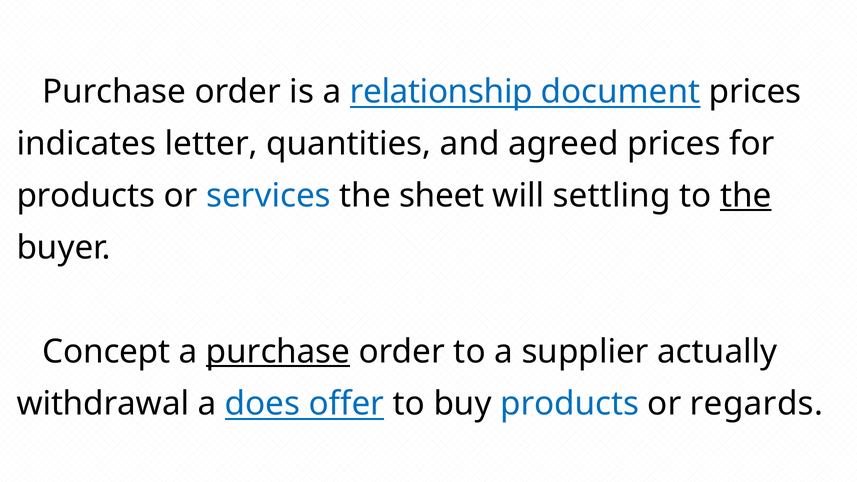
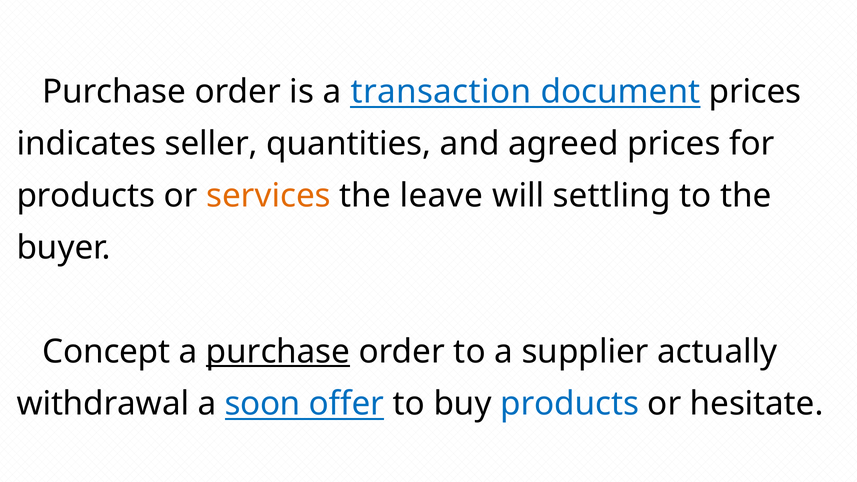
relationship: relationship -> transaction
letter: letter -> seller
services colour: blue -> orange
sheet: sheet -> leave
the at (746, 196) underline: present -> none
does: does -> soon
regards: regards -> hesitate
